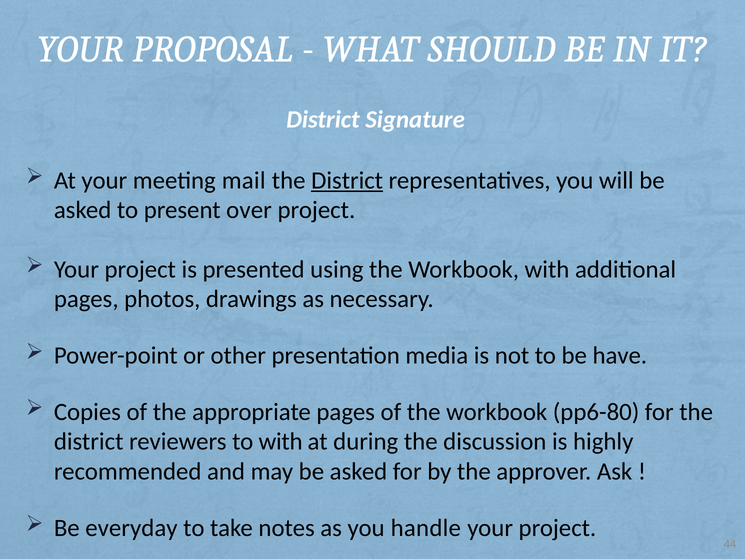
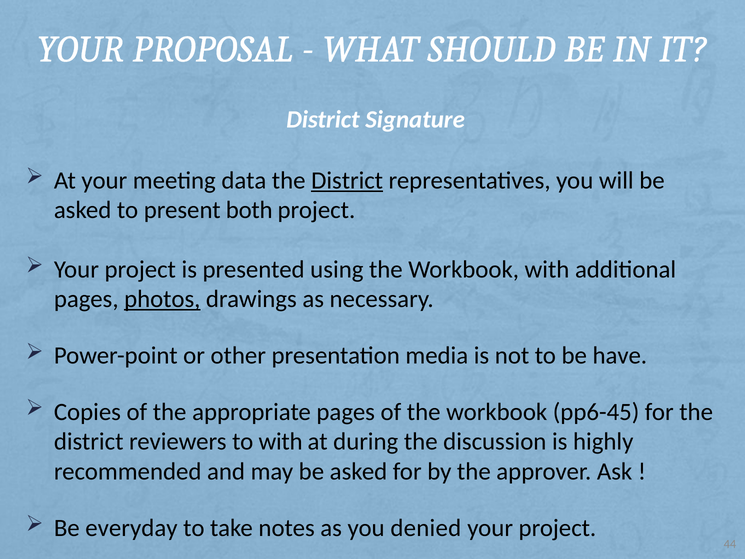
mail: mail -> data
over: over -> both
photos underline: none -> present
pp6-80: pp6-80 -> pp6-45
handle: handle -> denied
